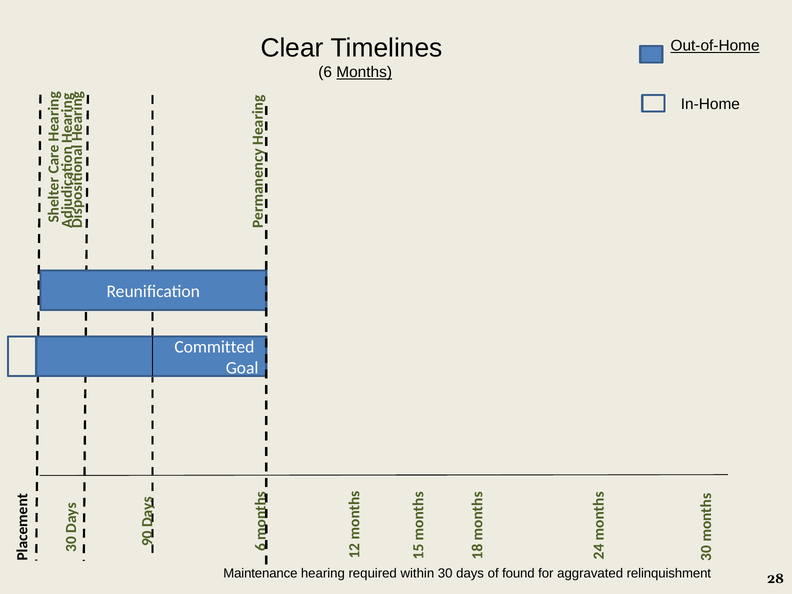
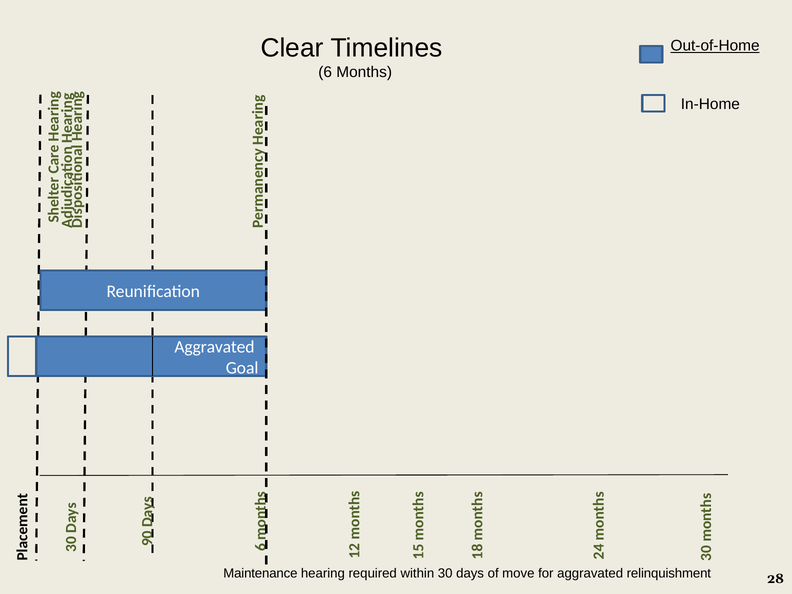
Months underline: present -> none
Committed at (214, 347): Committed -> Aggravated
found: found -> move
